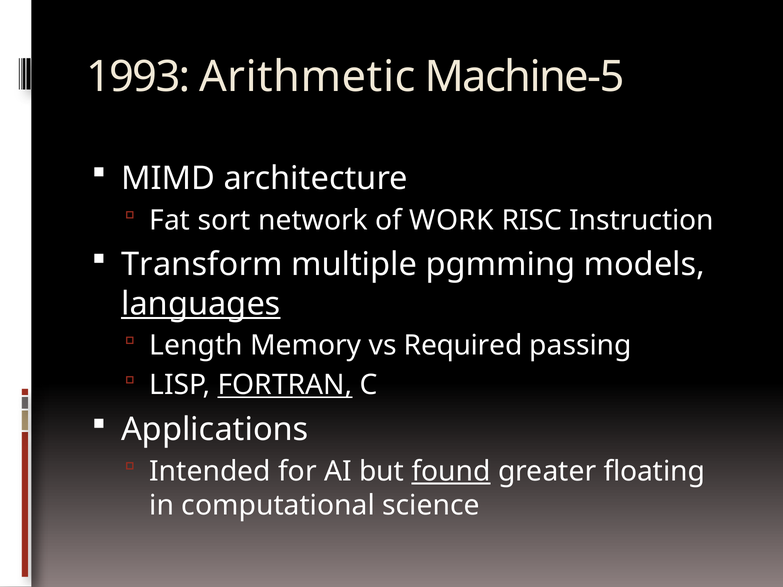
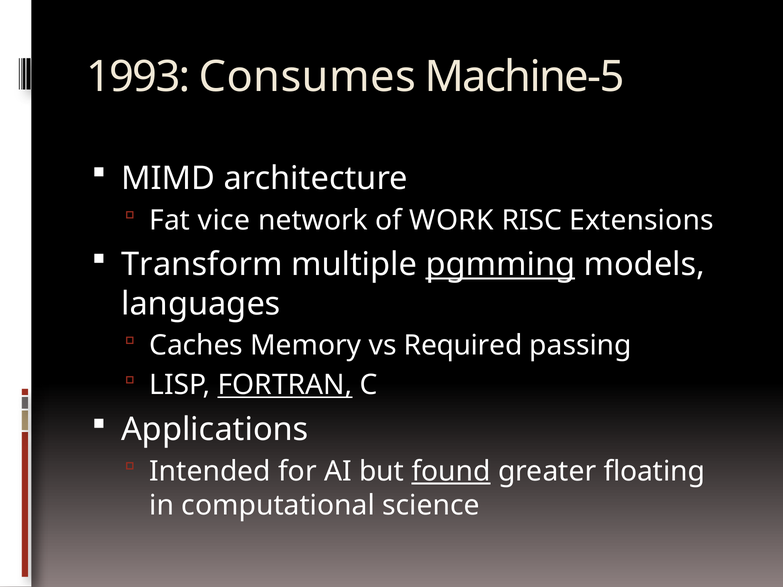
Arithmetic: Arithmetic -> Consumes
sort: sort -> vice
Instruction: Instruction -> Extensions
pgmming underline: none -> present
languages underline: present -> none
Length: Length -> Caches
